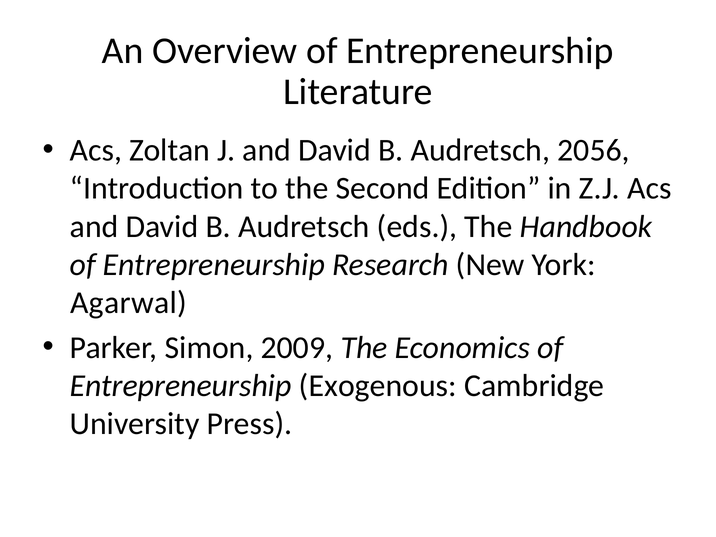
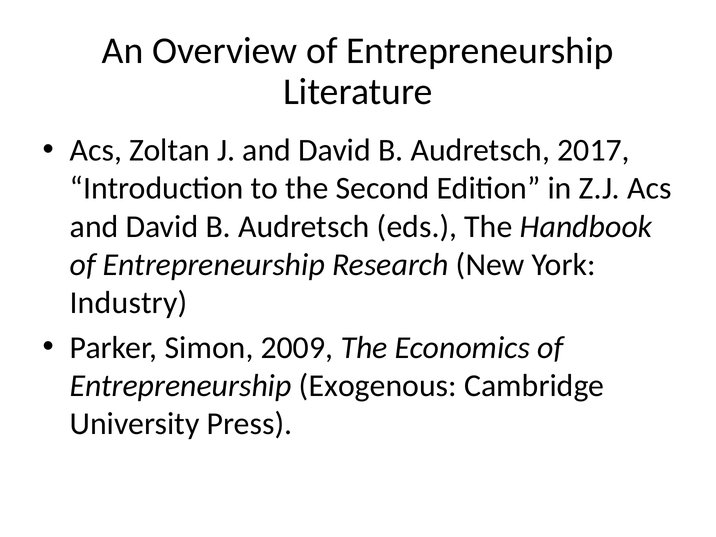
2056: 2056 -> 2017
Agarwal: Agarwal -> Industry
